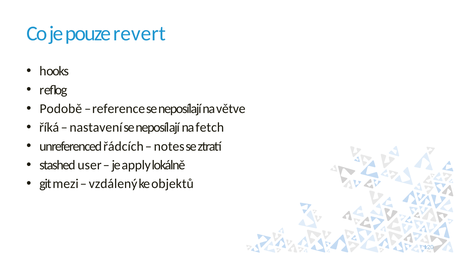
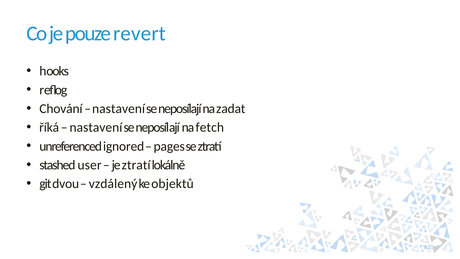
Podobě: Podobě -> Chování
reference at (119, 109): reference -> nastavení
větve: větve -> zadat
řádcích: řádcích -> ignored
notes: notes -> pages
je apply: apply -> ztratí
mezi: mezi -> dvou
